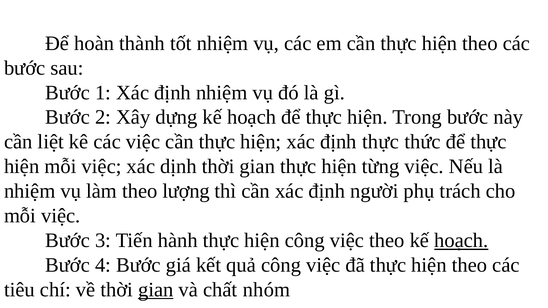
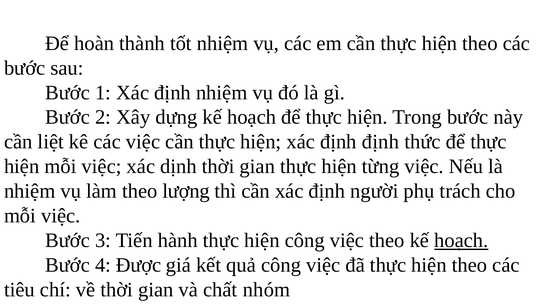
định thực: thực -> định
4 Bước: Bước -> Được
gian at (156, 290) underline: present -> none
